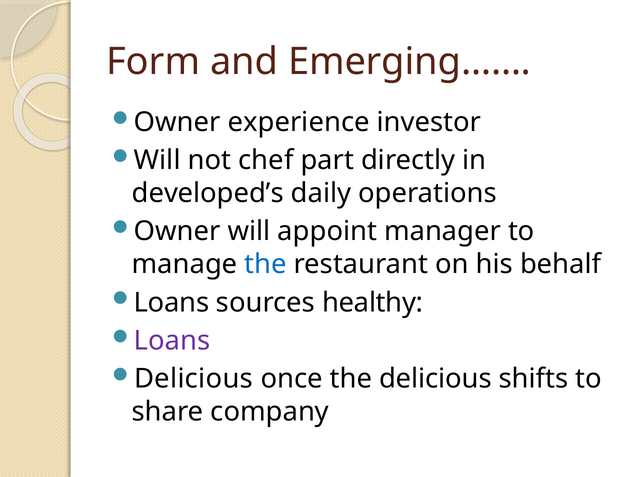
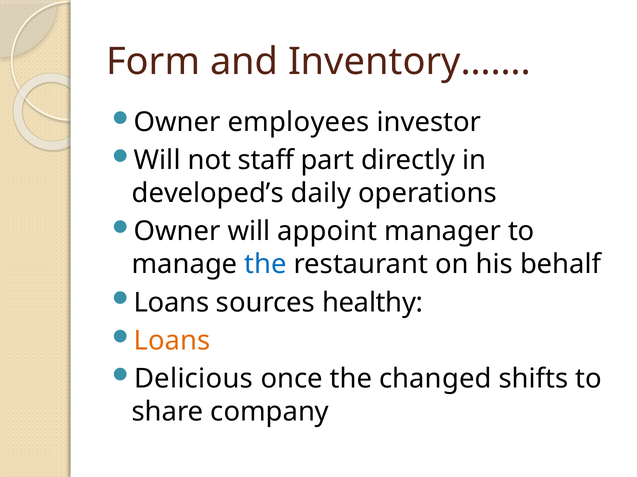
Emerging……: Emerging…… -> Inventory……
experience: experience -> employees
chef: chef -> staff
Loans at (172, 341) colour: purple -> orange
the delicious: delicious -> changed
